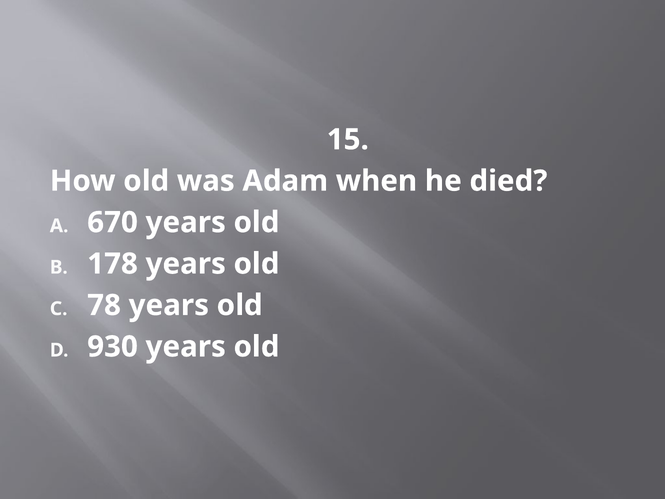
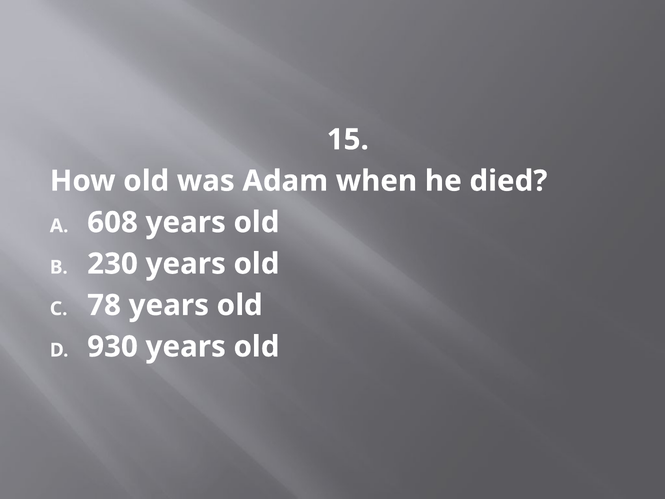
670: 670 -> 608
178: 178 -> 230
